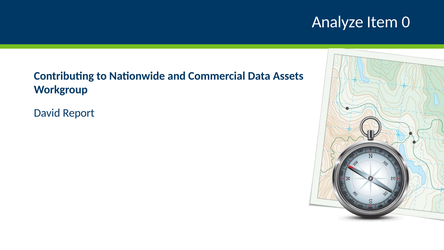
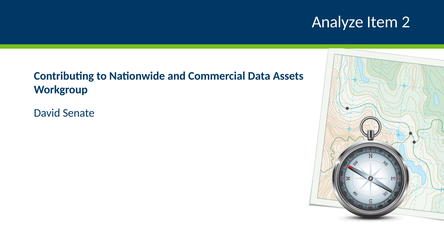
0: 0 -> 2
Report: Report -> Senate
